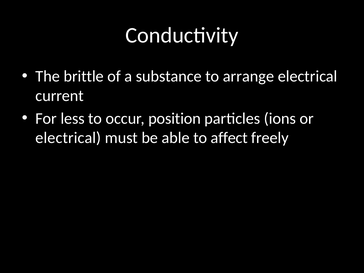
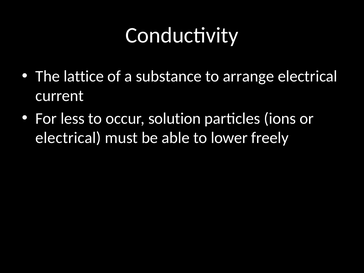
brittle: brittle -> lattice
position: position -> solution
affect: affect -> lower
